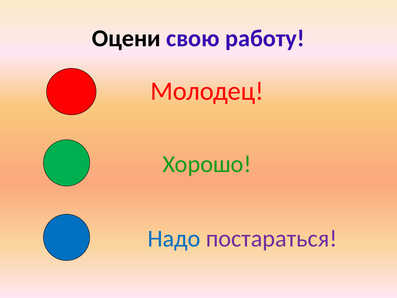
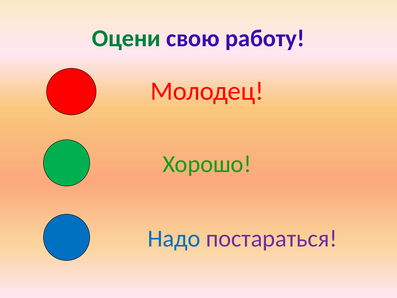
Оцени colour: black -> green
